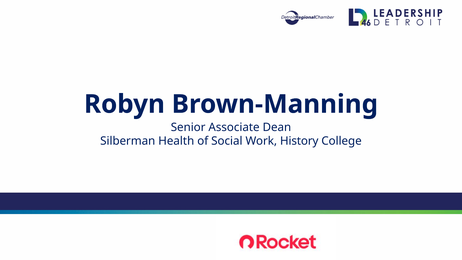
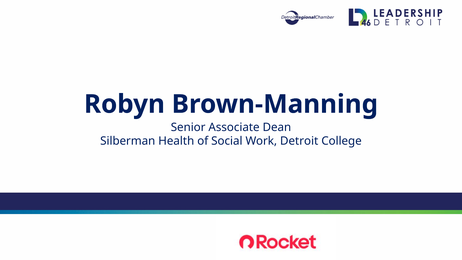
History: History -> Detroit
